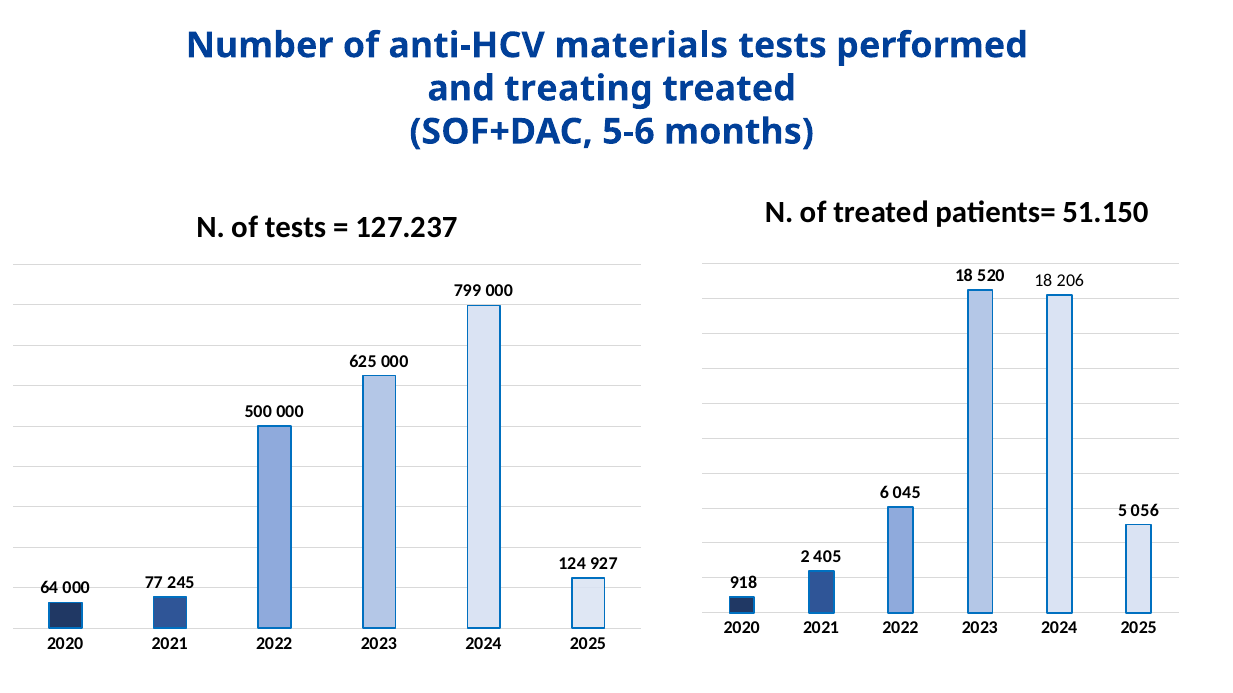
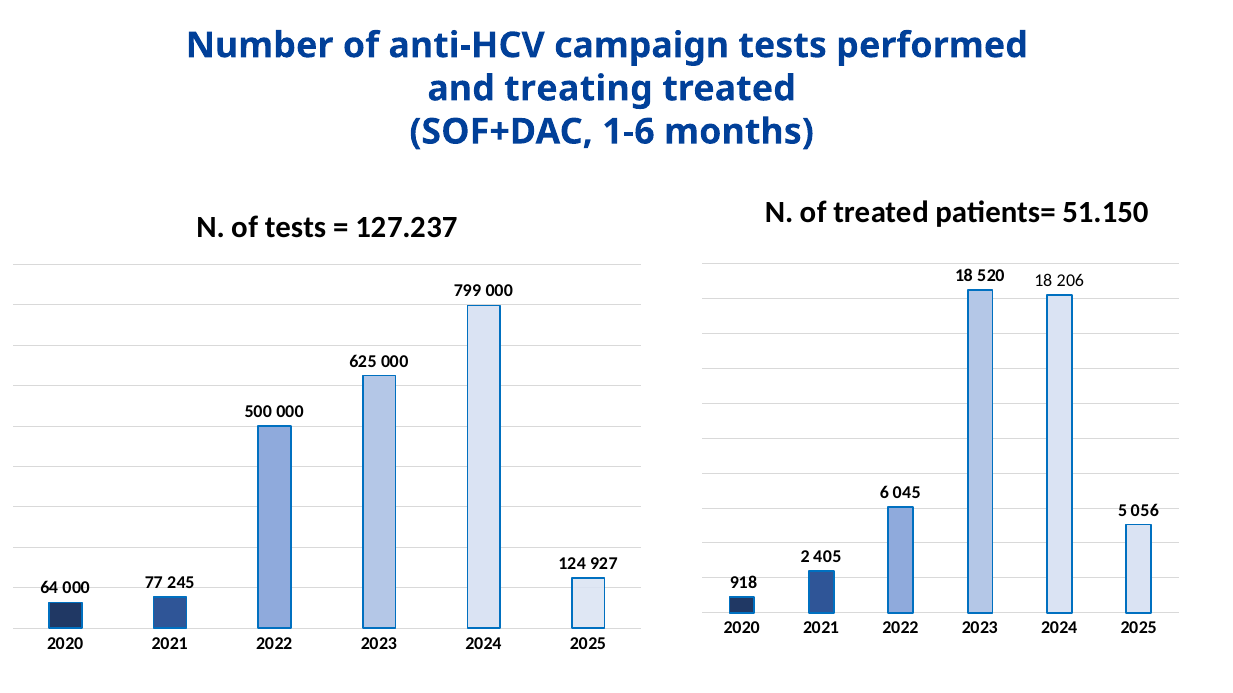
materials: materials -> campaign
5-6: 5-6 -> 1-6
